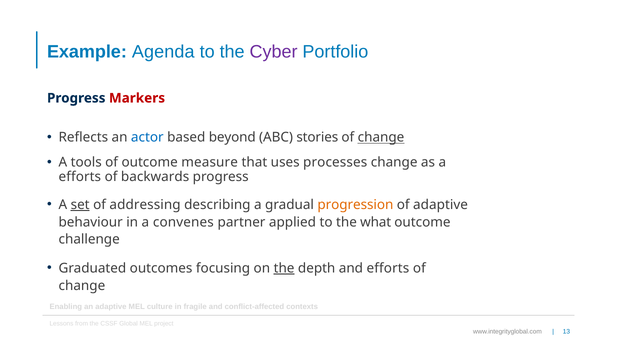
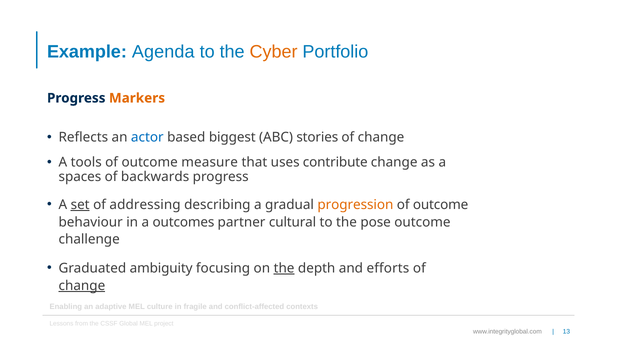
Cyber colour: purple -> orange
Markers colour: red -> orange
beyond: beyond -> biggest
change at (381, 138) underline: present -> none
processes: processes -> contribute
efforts at (80, 177): efforts -> spaces
adaptive at (441, 205): adaptive -> outcome
convenes: convenes -> outcomes
applied: applied -> cultural
what: what -> pose
outcomes: outcomes -> ambiguity
change at (82, 286) underline: none -> present
